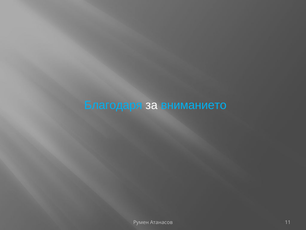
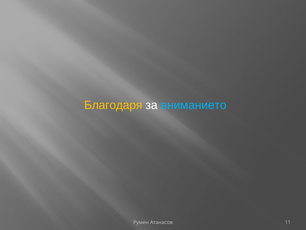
Благодаря colour: light blue -> yellow
